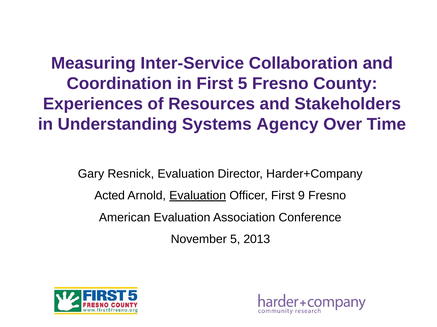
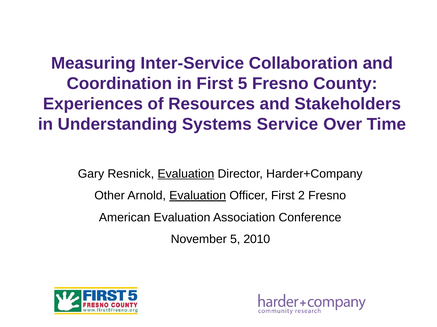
Agency: Agency -> Service
Evaluation at (186, 174) underline: none -> present
Acted: Acted -> Other
9: 9 -> 2
2013: 2013 -> 2010
